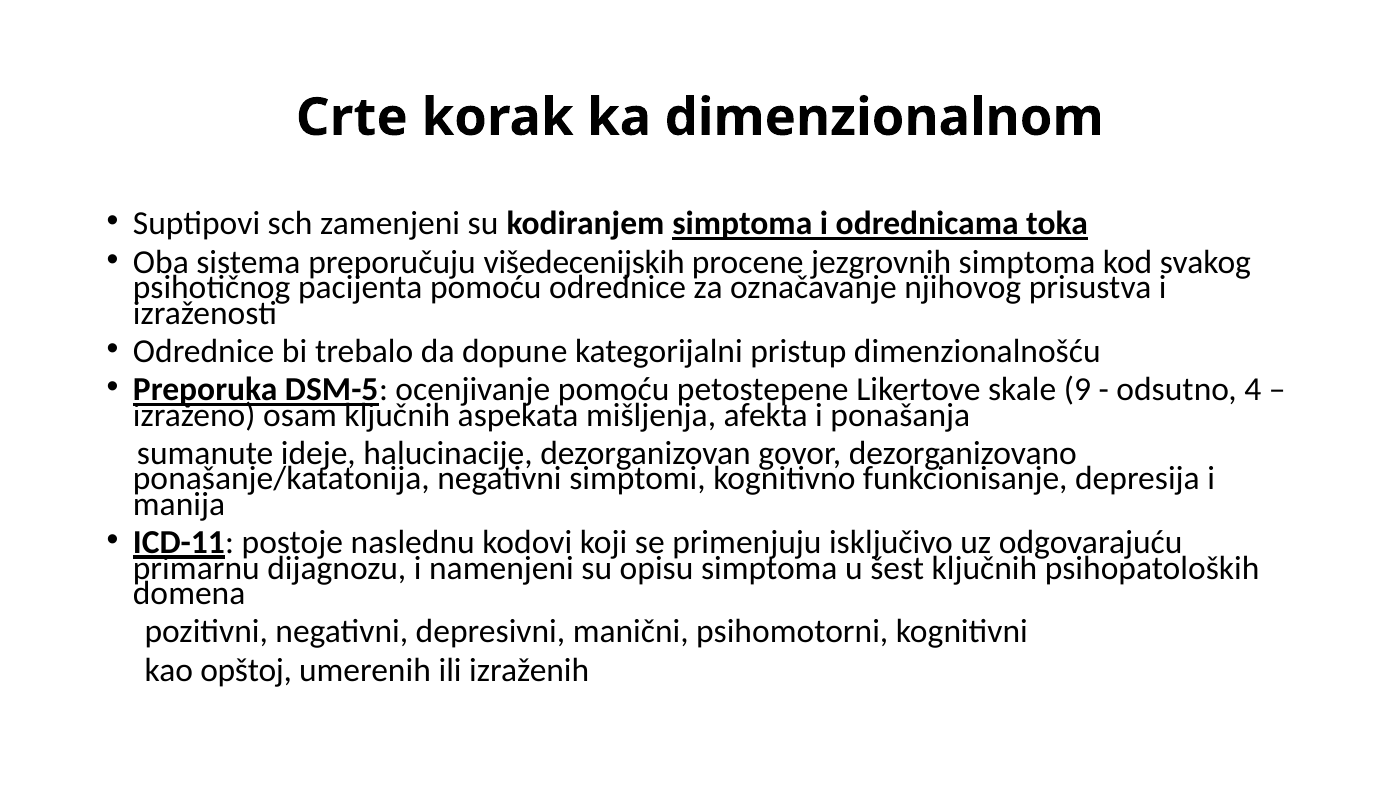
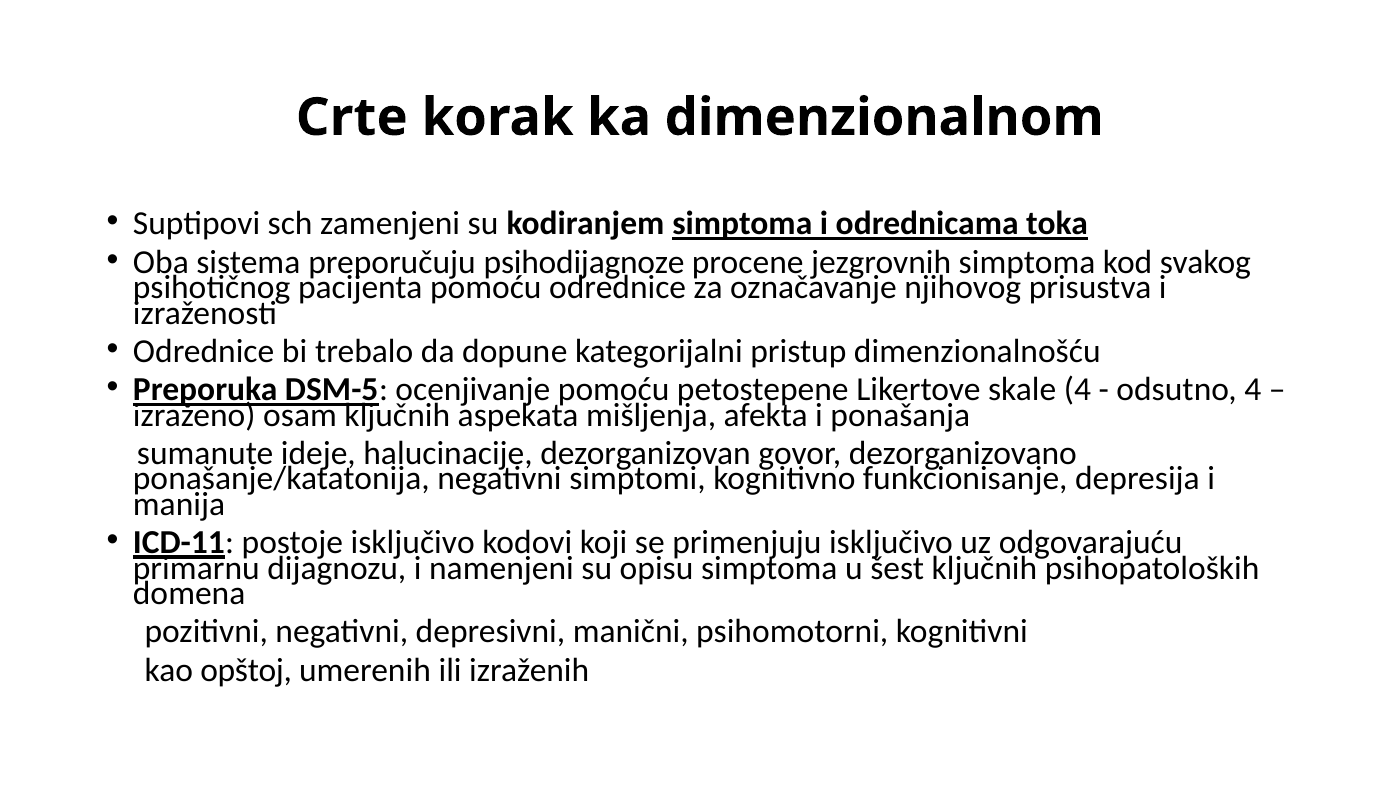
višedecenijskih: višedecenijskih -> psihodijagnoze
skale 9: 9 -> 4
postoje naslednu: naslednu -> isključivo
